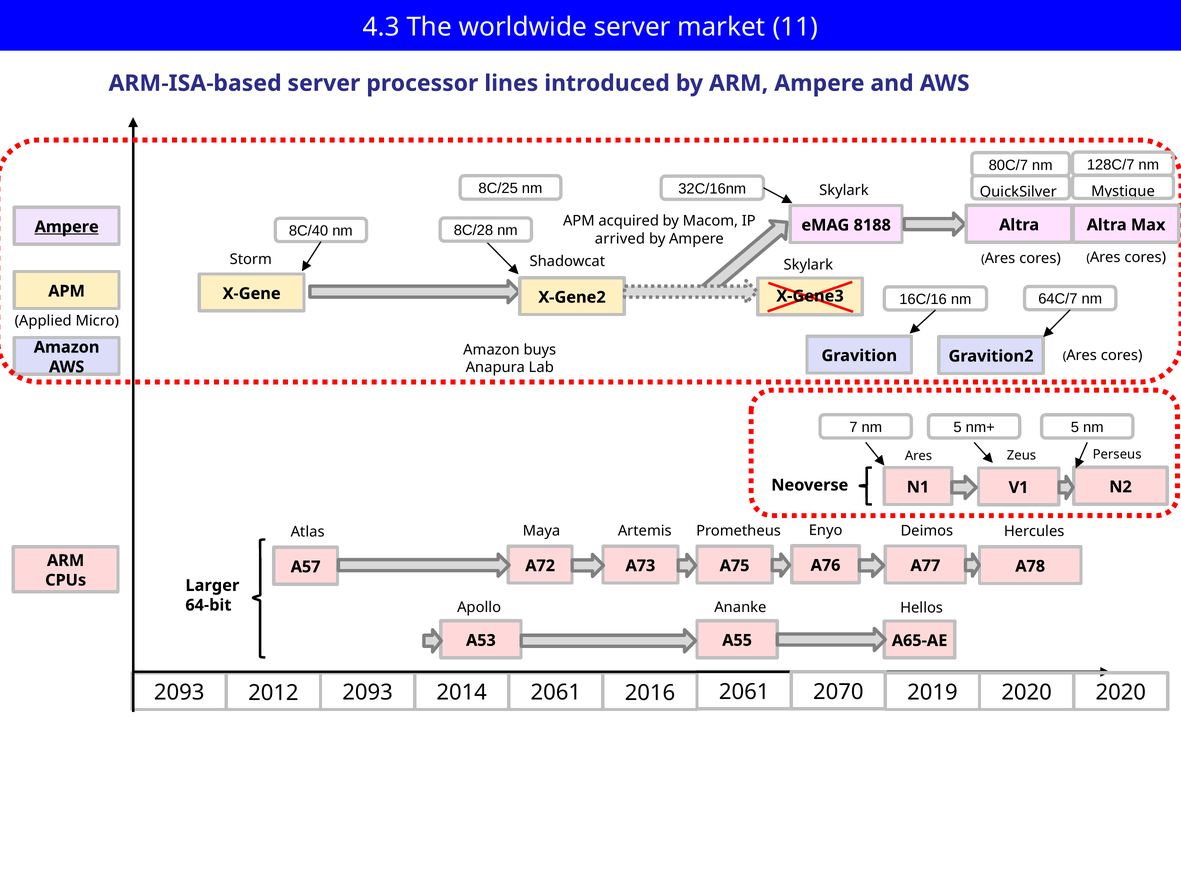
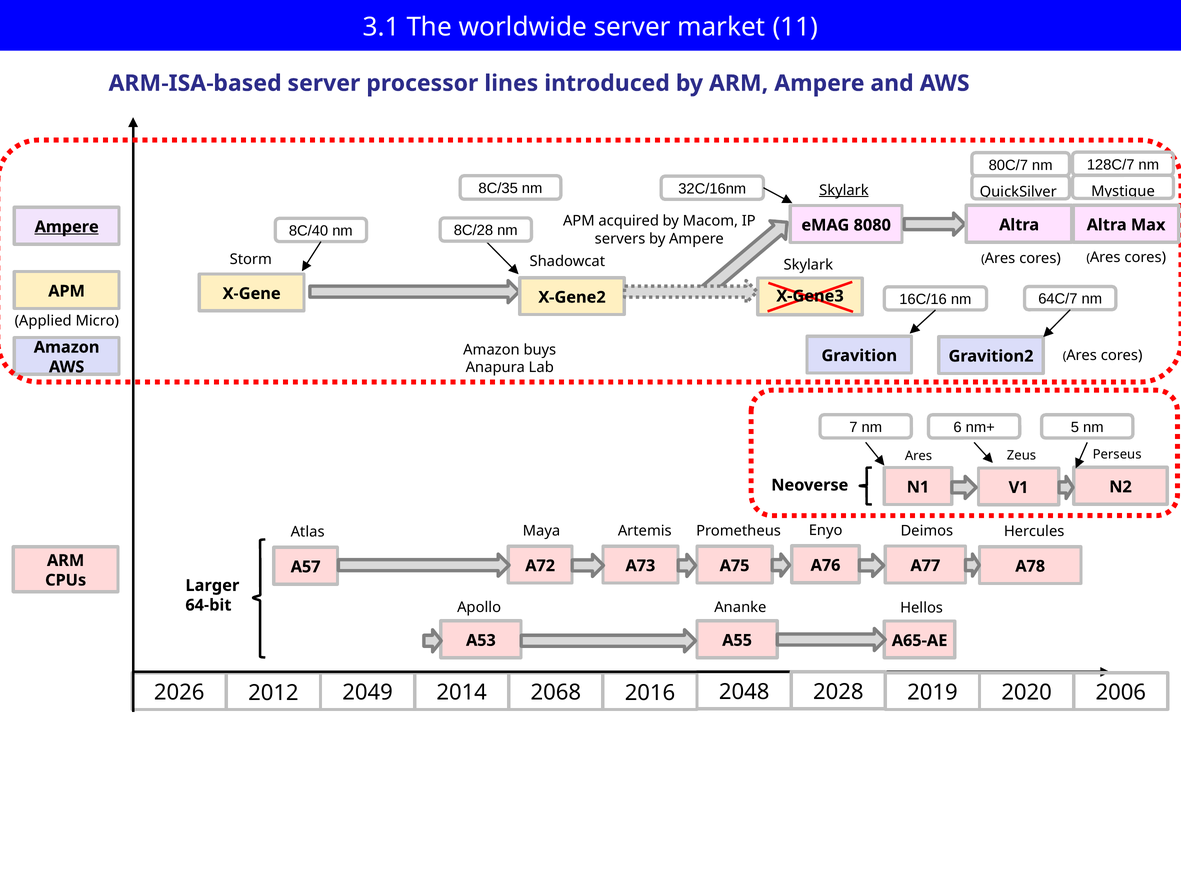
4.3: 4.3 -> 3.1
8C/25: 8C/25 -> 8C/35
Skylark at (844, 190) underline: none -> present
8188: 8188 -> 8080
arrived: arrived -> servers
nm 5: 5 -> 6
2070: 2070 -> 2028
2020 2020: 2020 -> 2006
2093 at (179, 693): 2093 -> 2026
2093 at (368, 693): 2093 -> 2049
2014 2061: 2061 -> 2068
2016 2061: 2061 -> 2048
